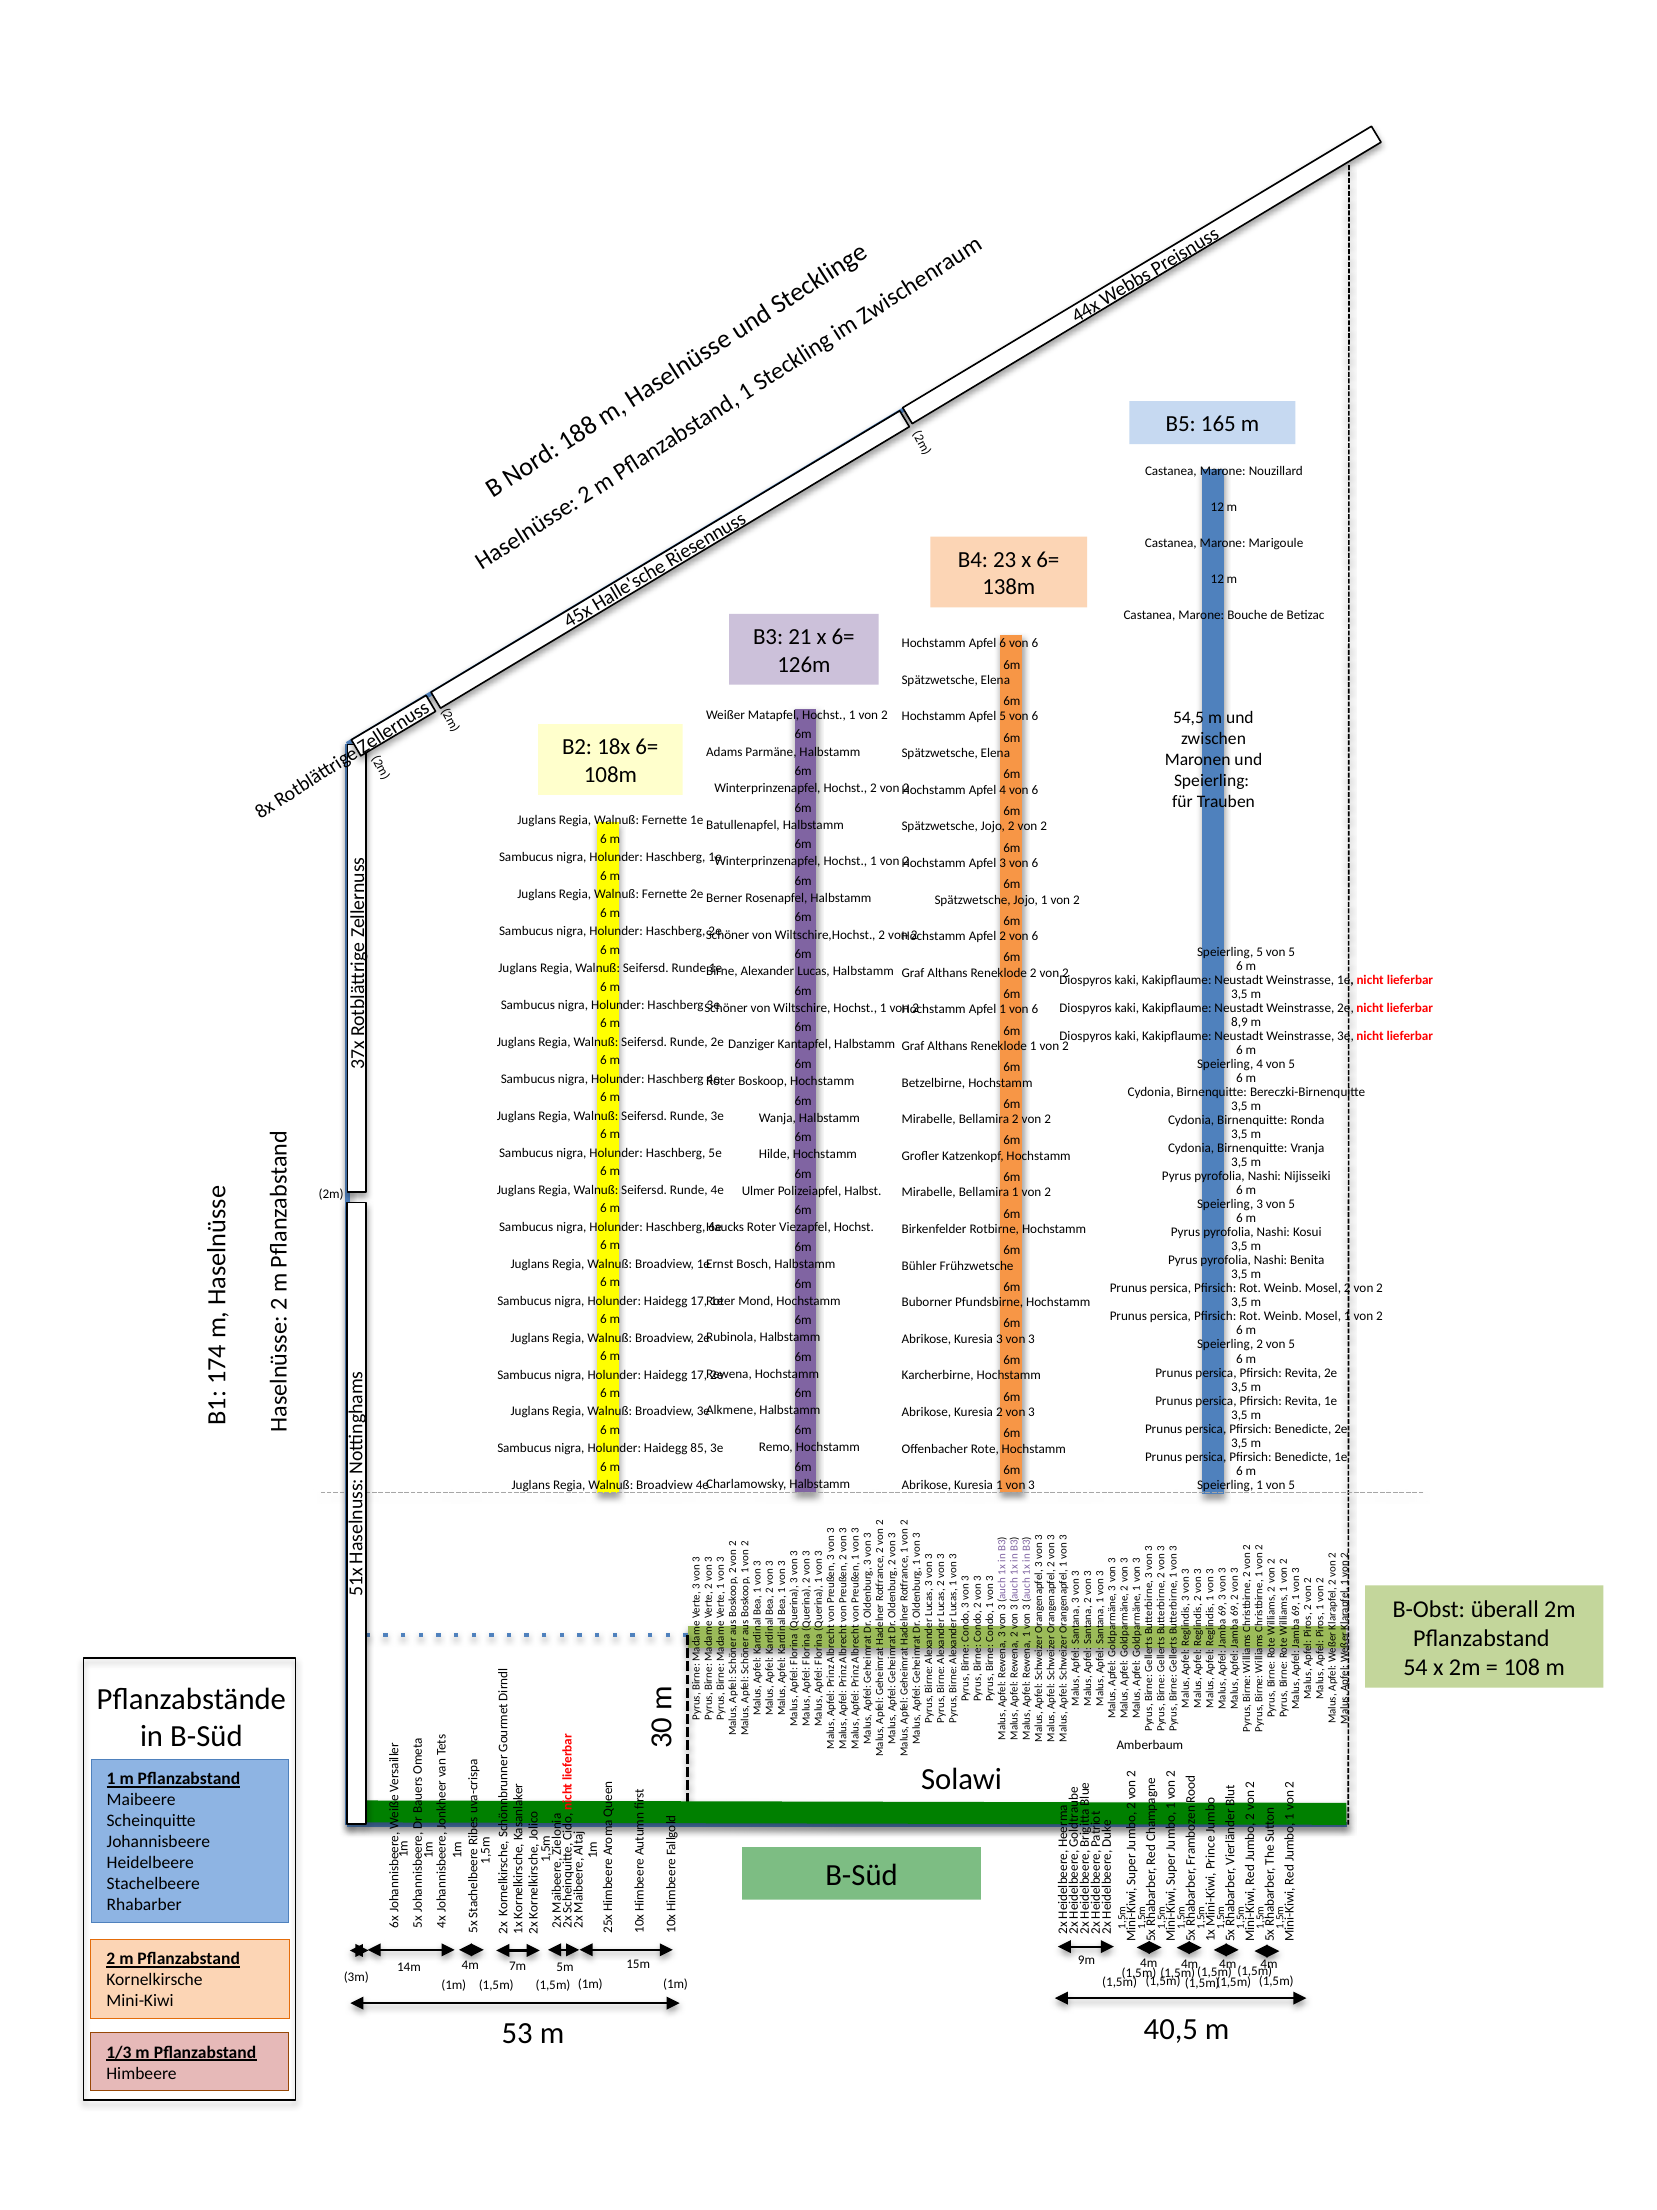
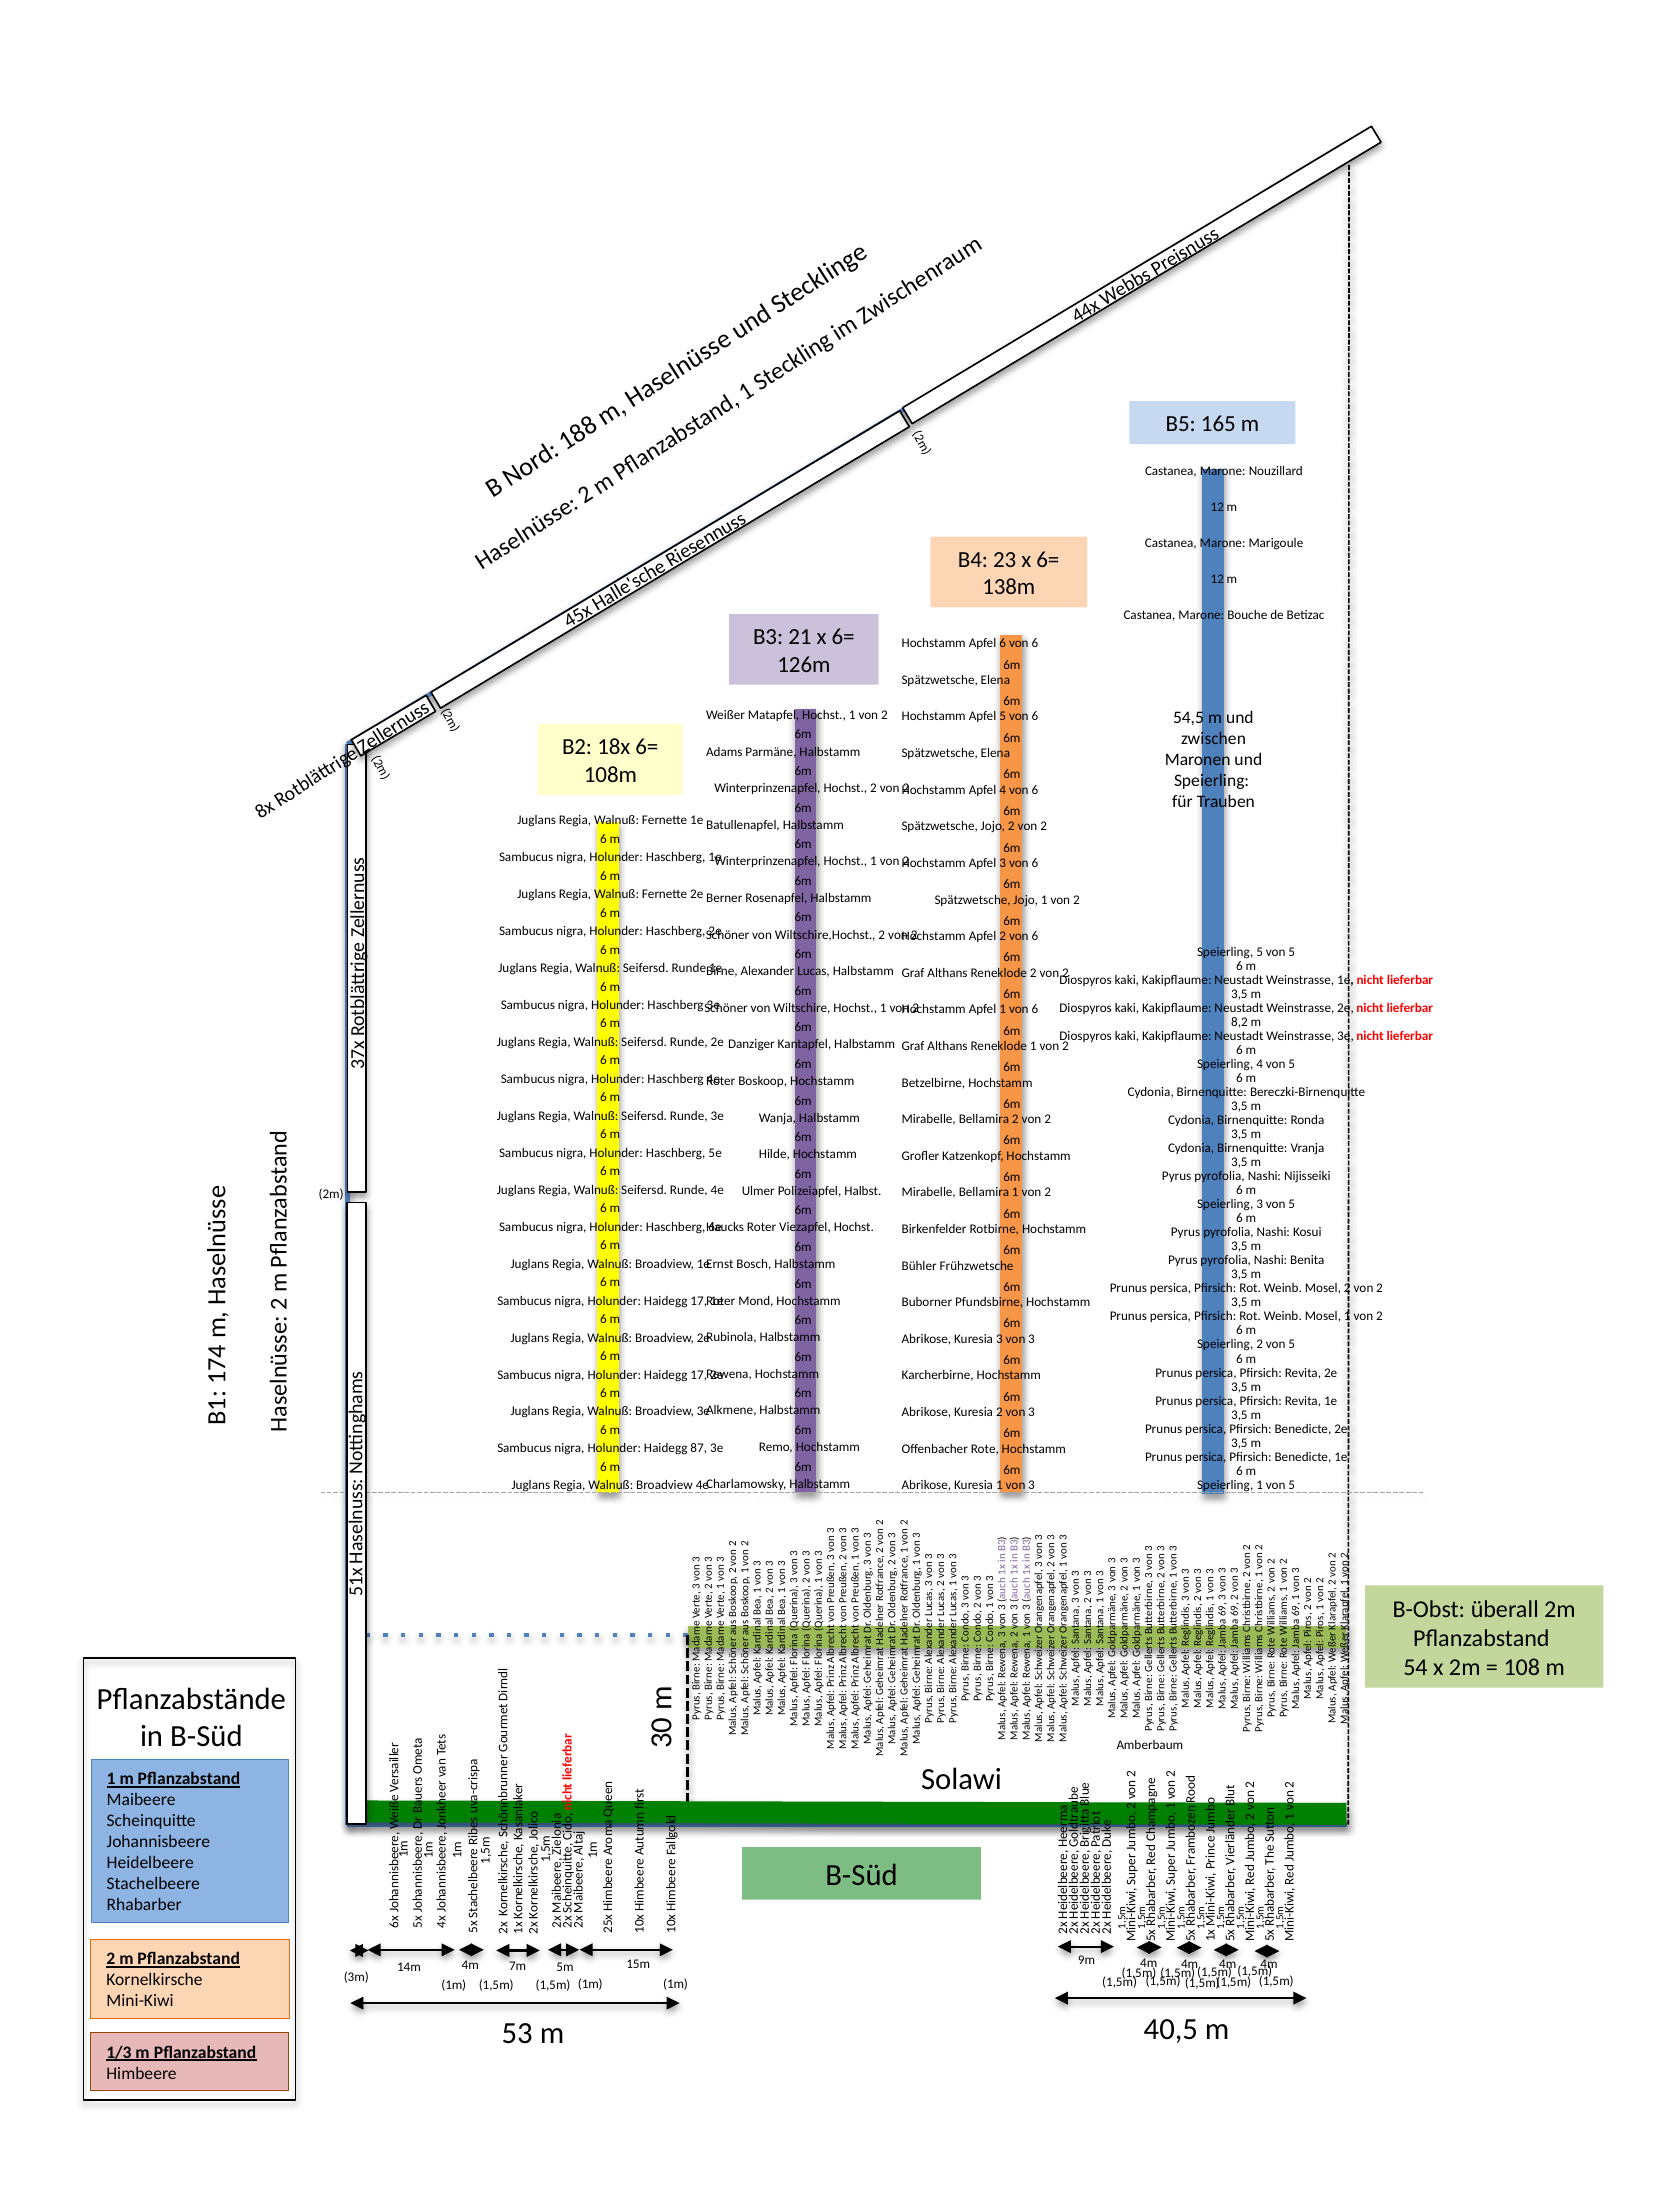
8,9: 8,9 -> 8,2
85: 85 -> 87
